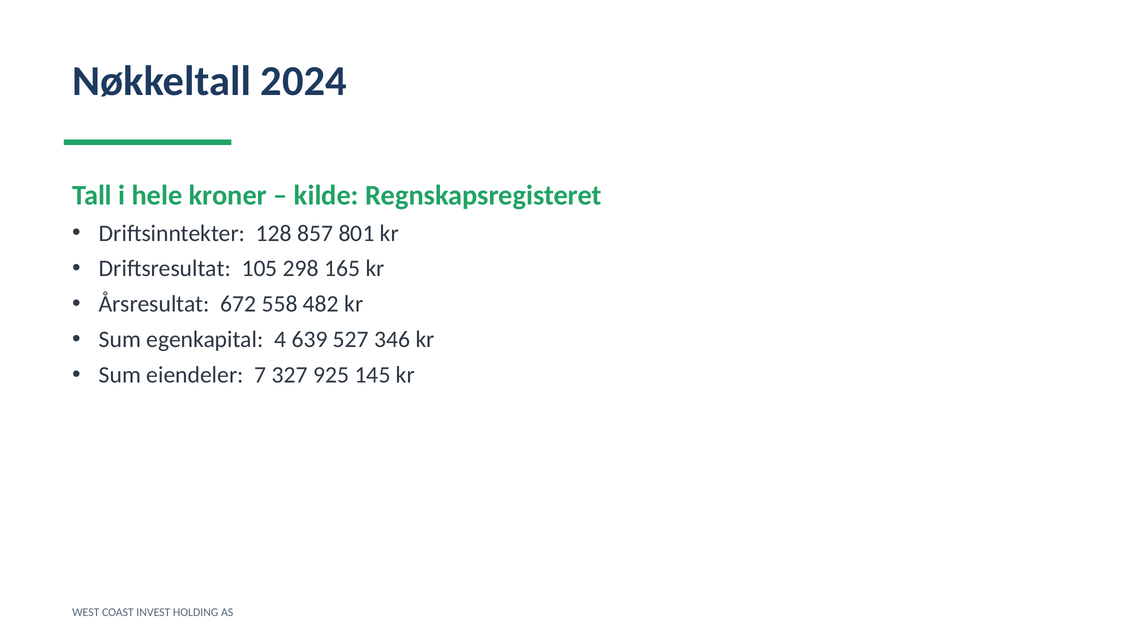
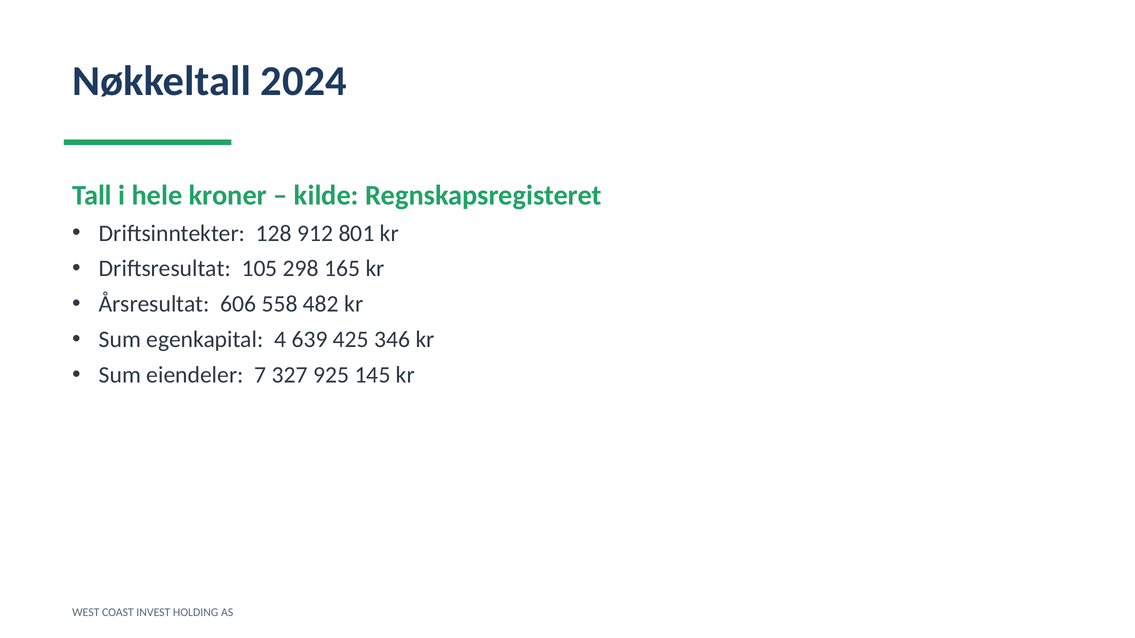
857: 857 -> 912
672: 672 -> 606
527: 527 -> 425
